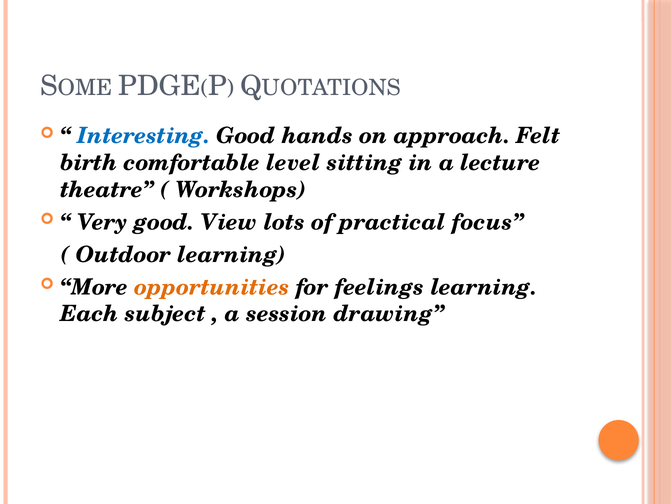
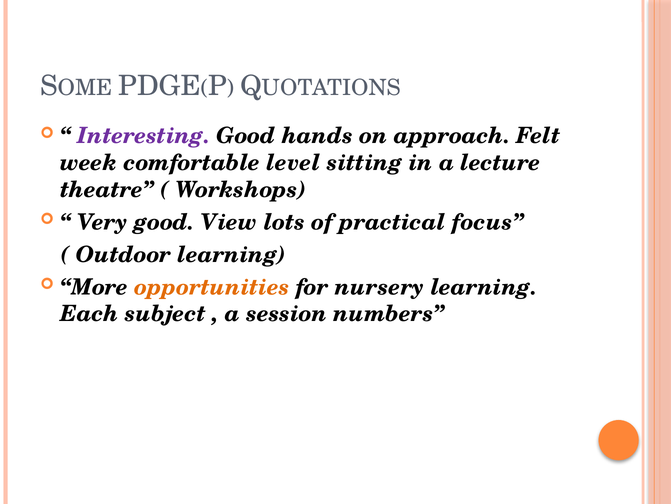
Interesting colour: blue -> purple
birth: birth -> week
feelings: feelings -> nursery
drawing: drawing -> numbers
